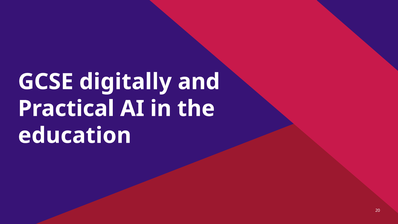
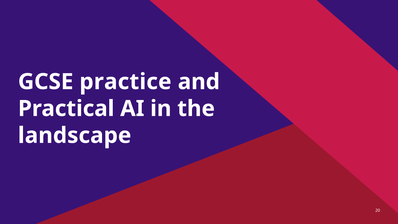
digitally: digitally -> practice
education: education -> landscape
